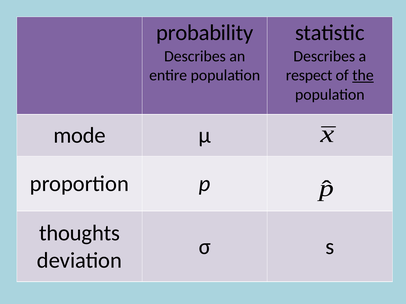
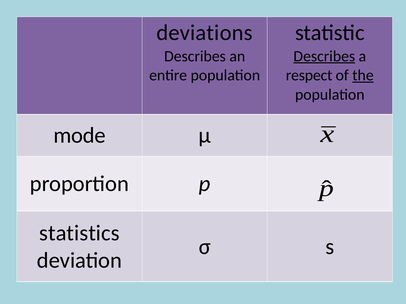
probability: probability -> deviations
Describes at (324, 56) underline: none -> present
thoughts: thoughts -> statistics
